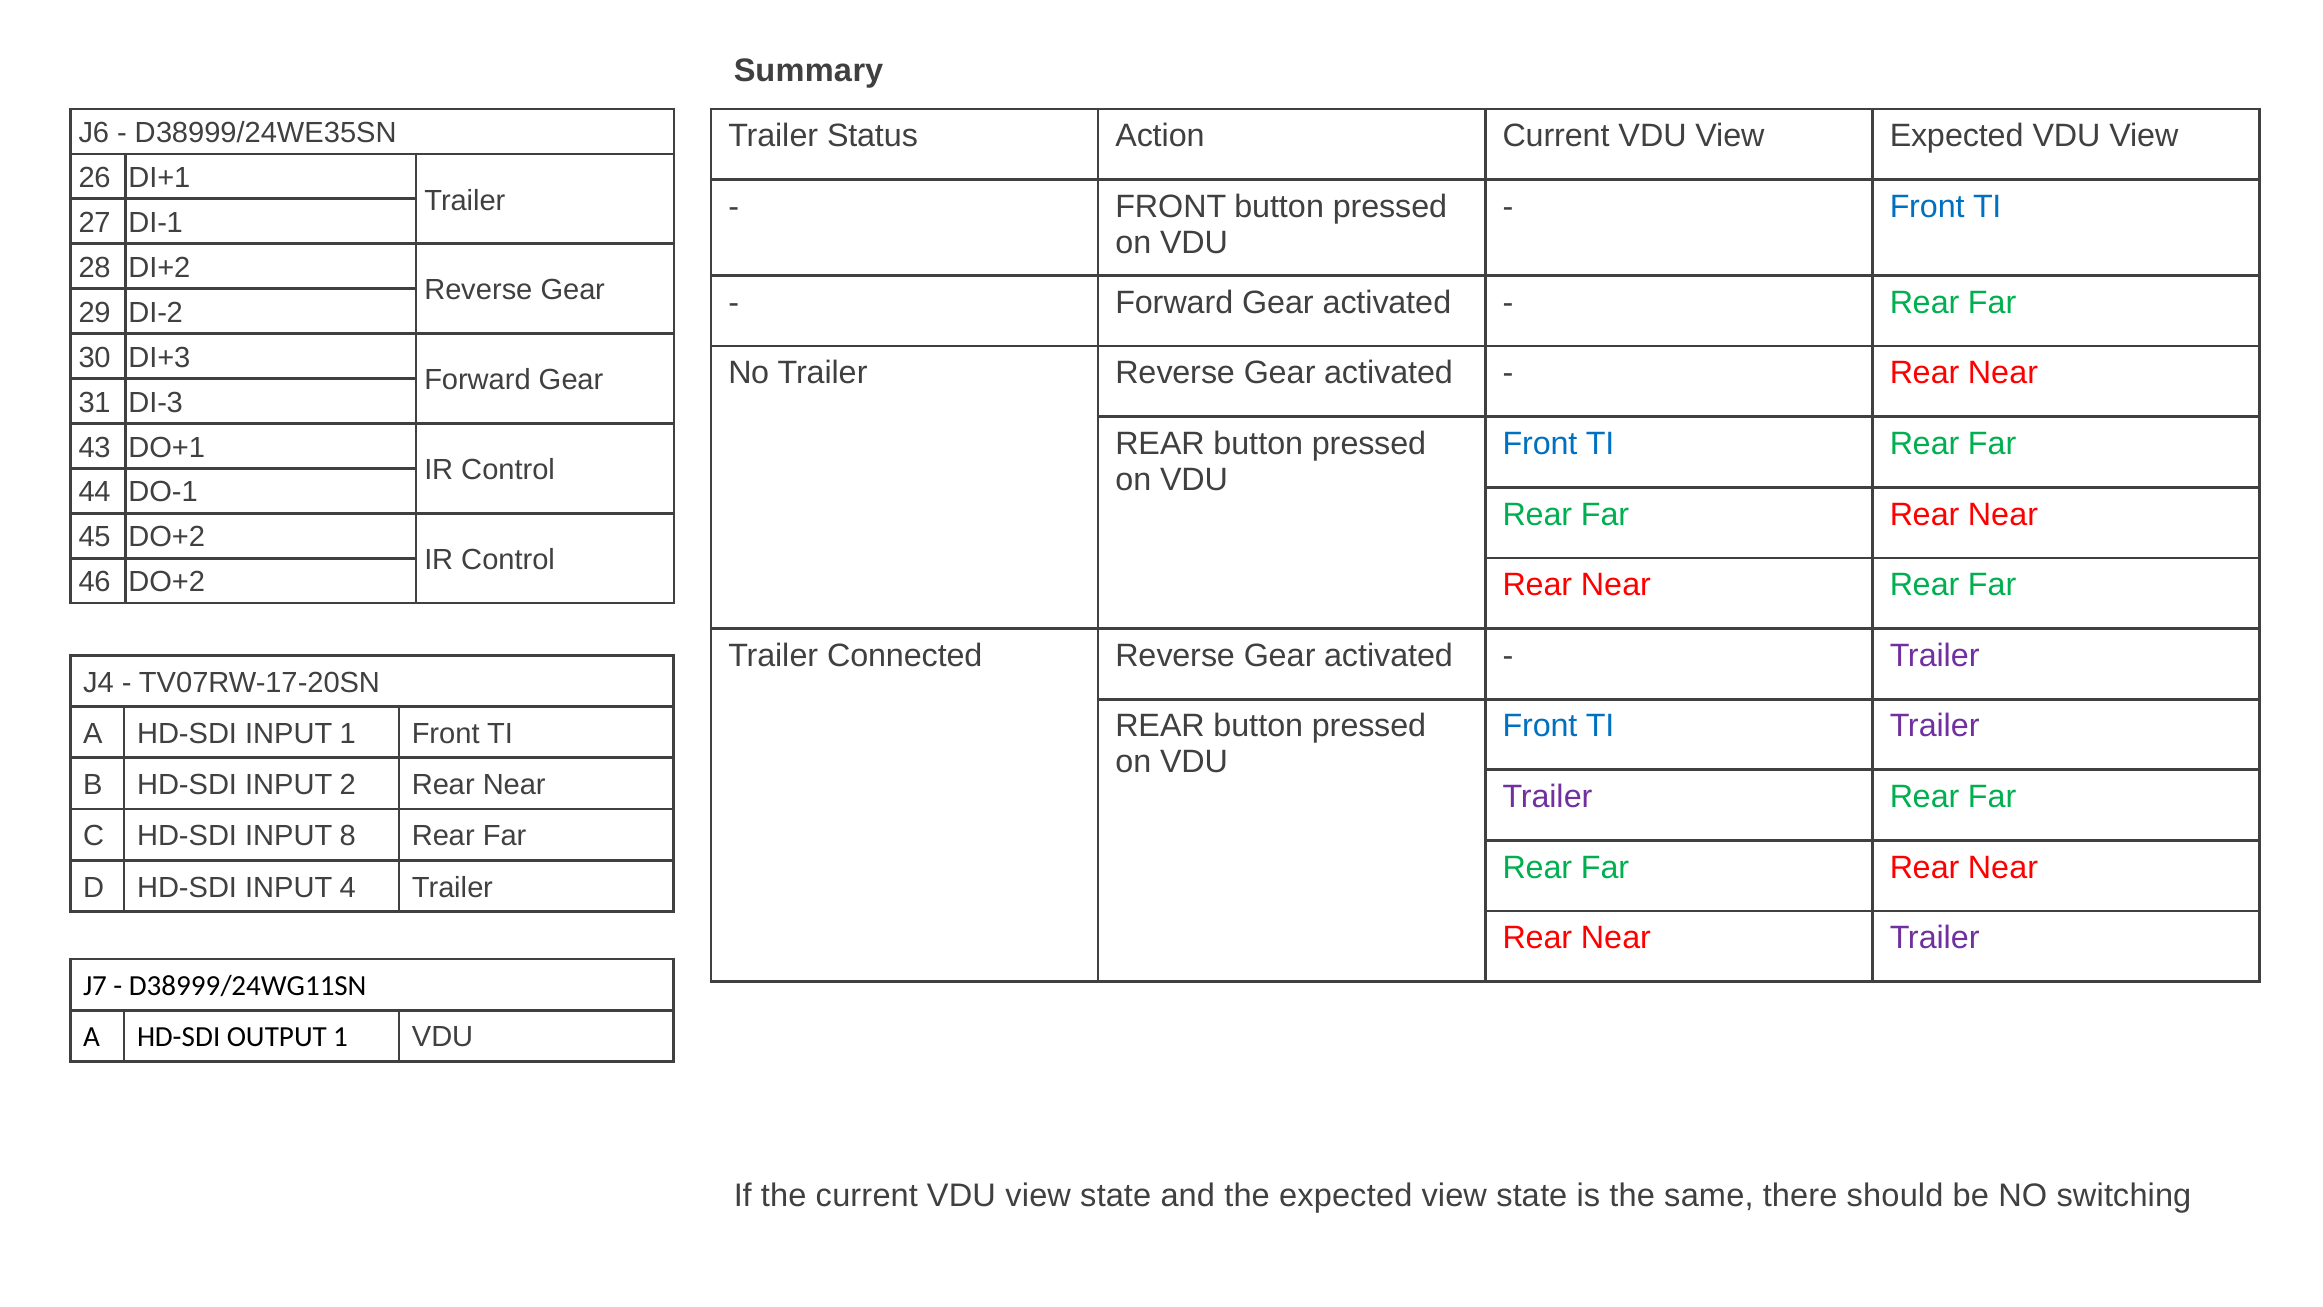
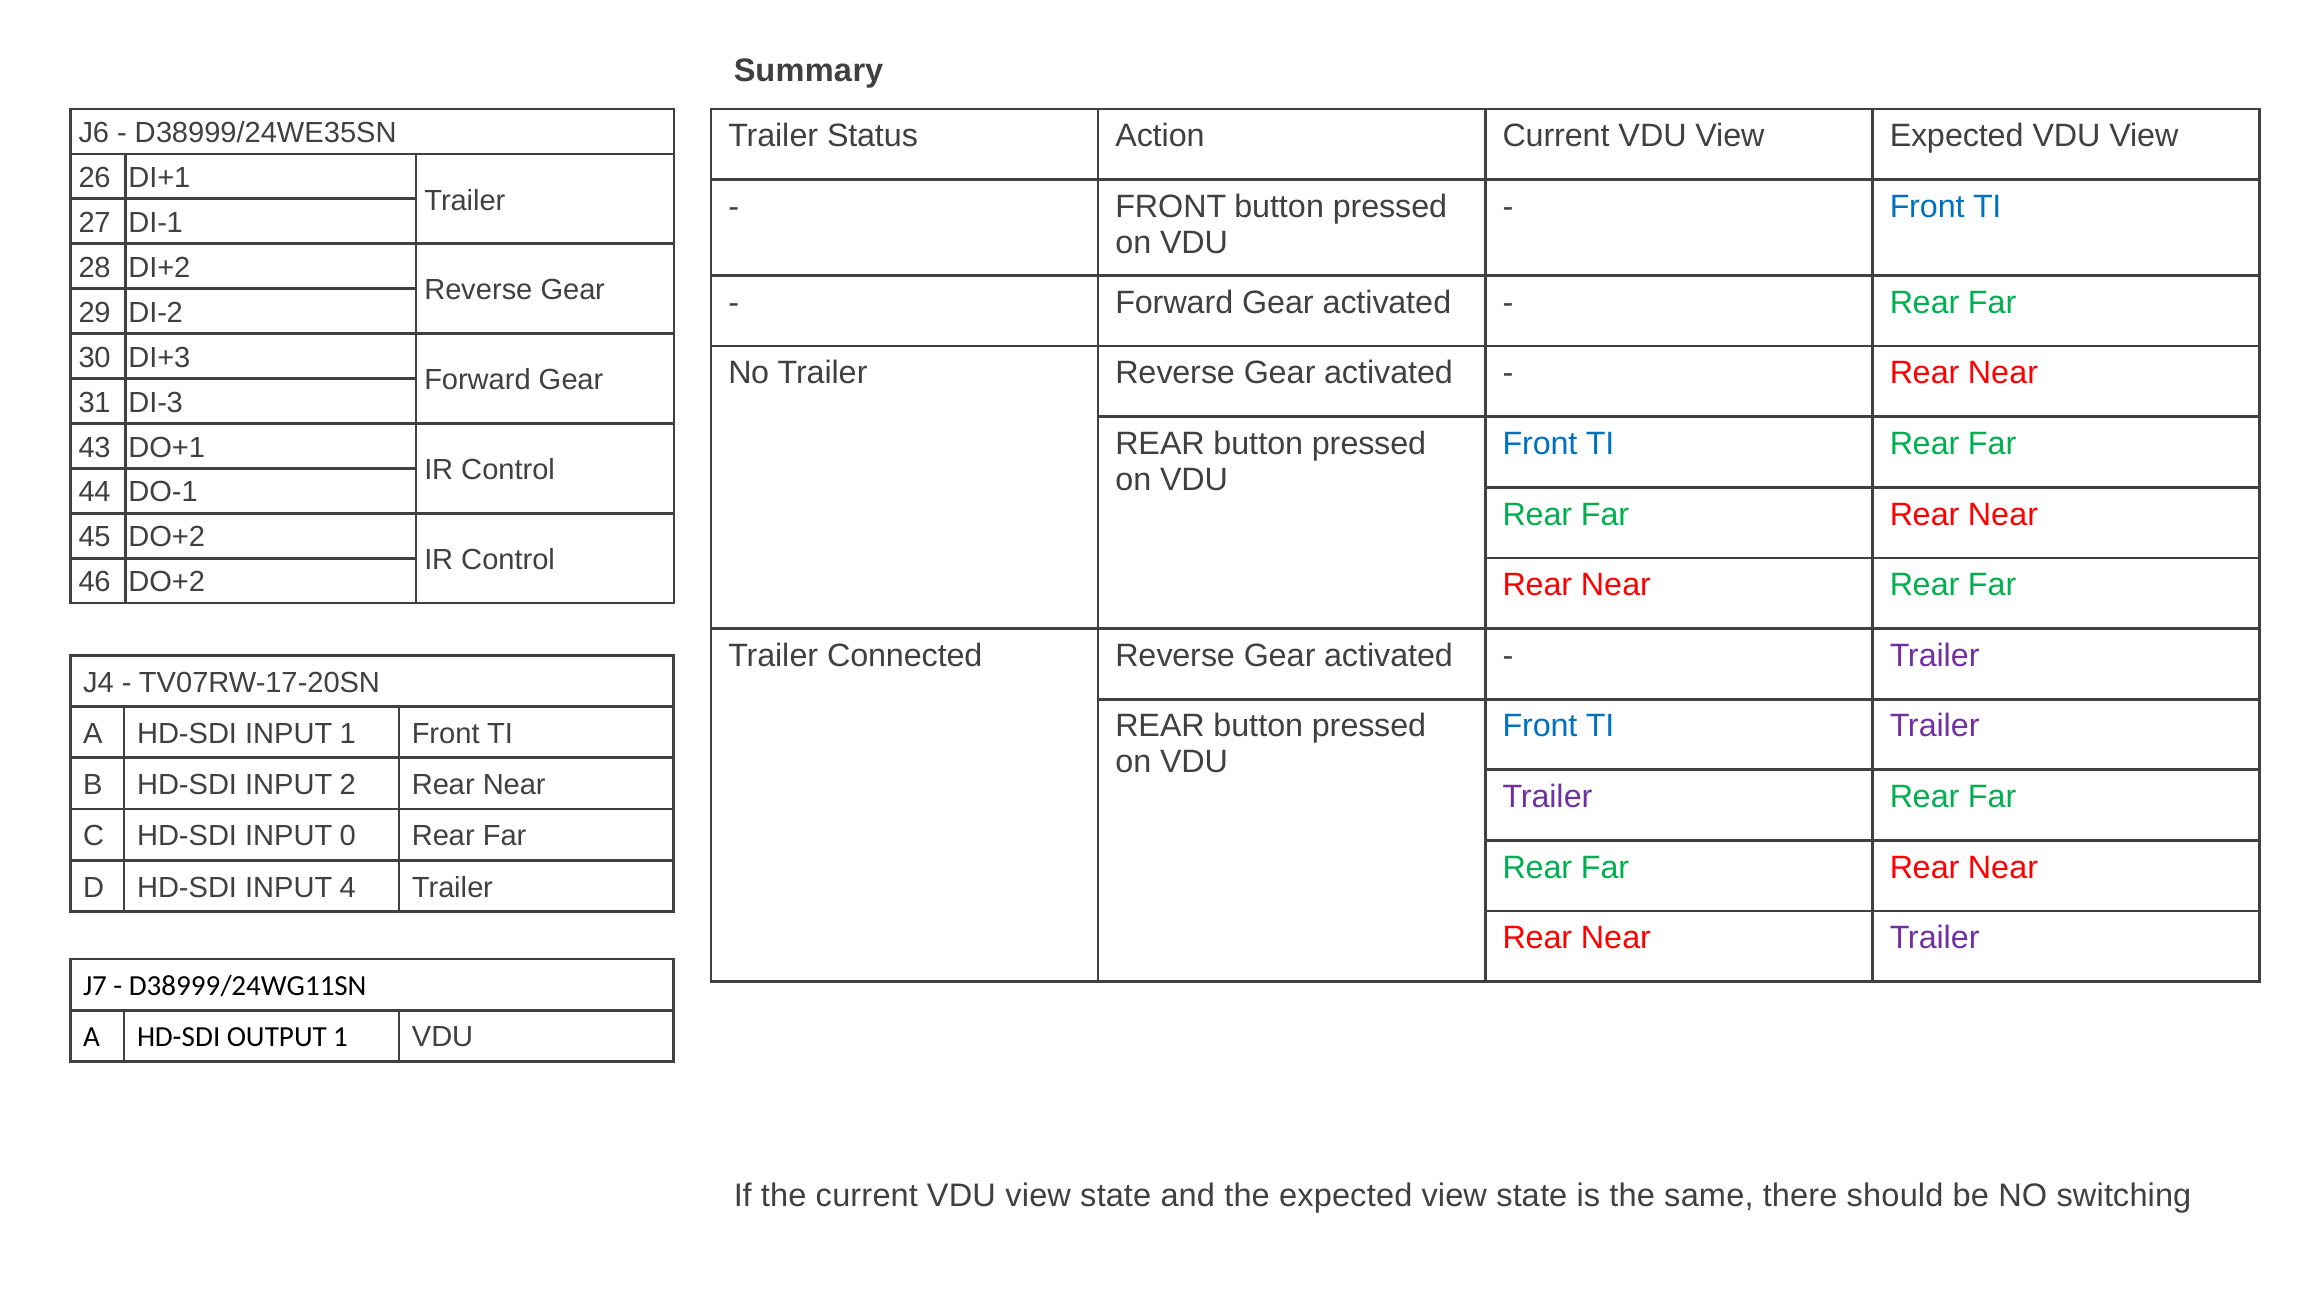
8: 8 -> 0
